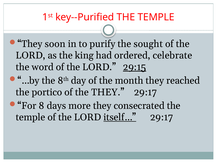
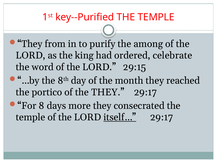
soon: soon -> from
sought: sought -> among
29:15 underline: present -> none
